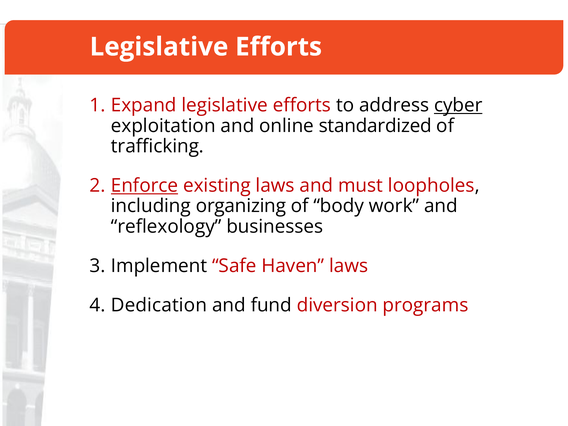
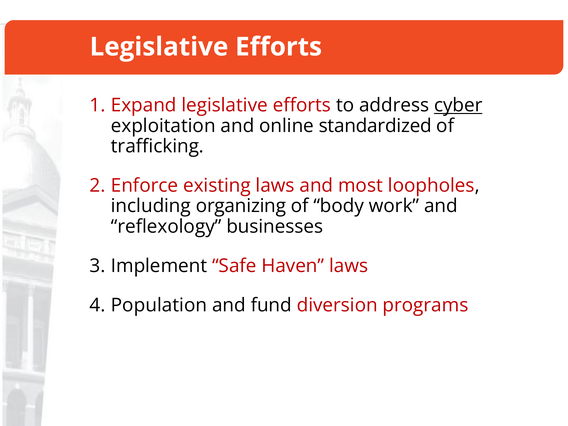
Enforce underline: present -> none
must: must -> most
Dedication: Dedication -> Population
